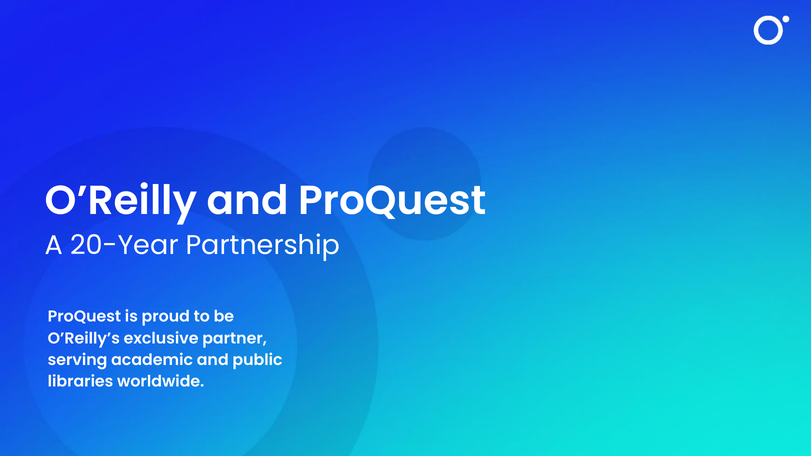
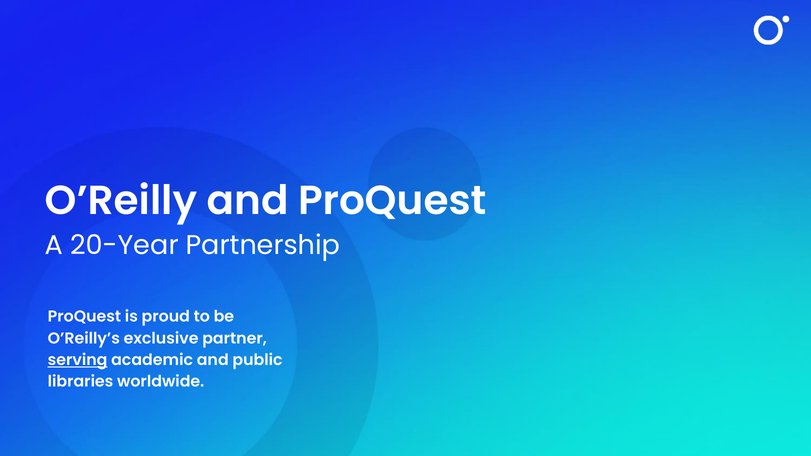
serving underline: none -> present
